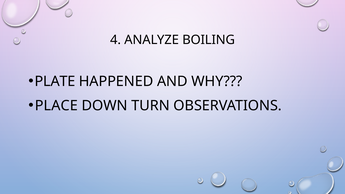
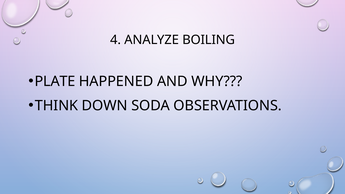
PLACE: PLACE -> THINK
TURN: TURN -> SODA
